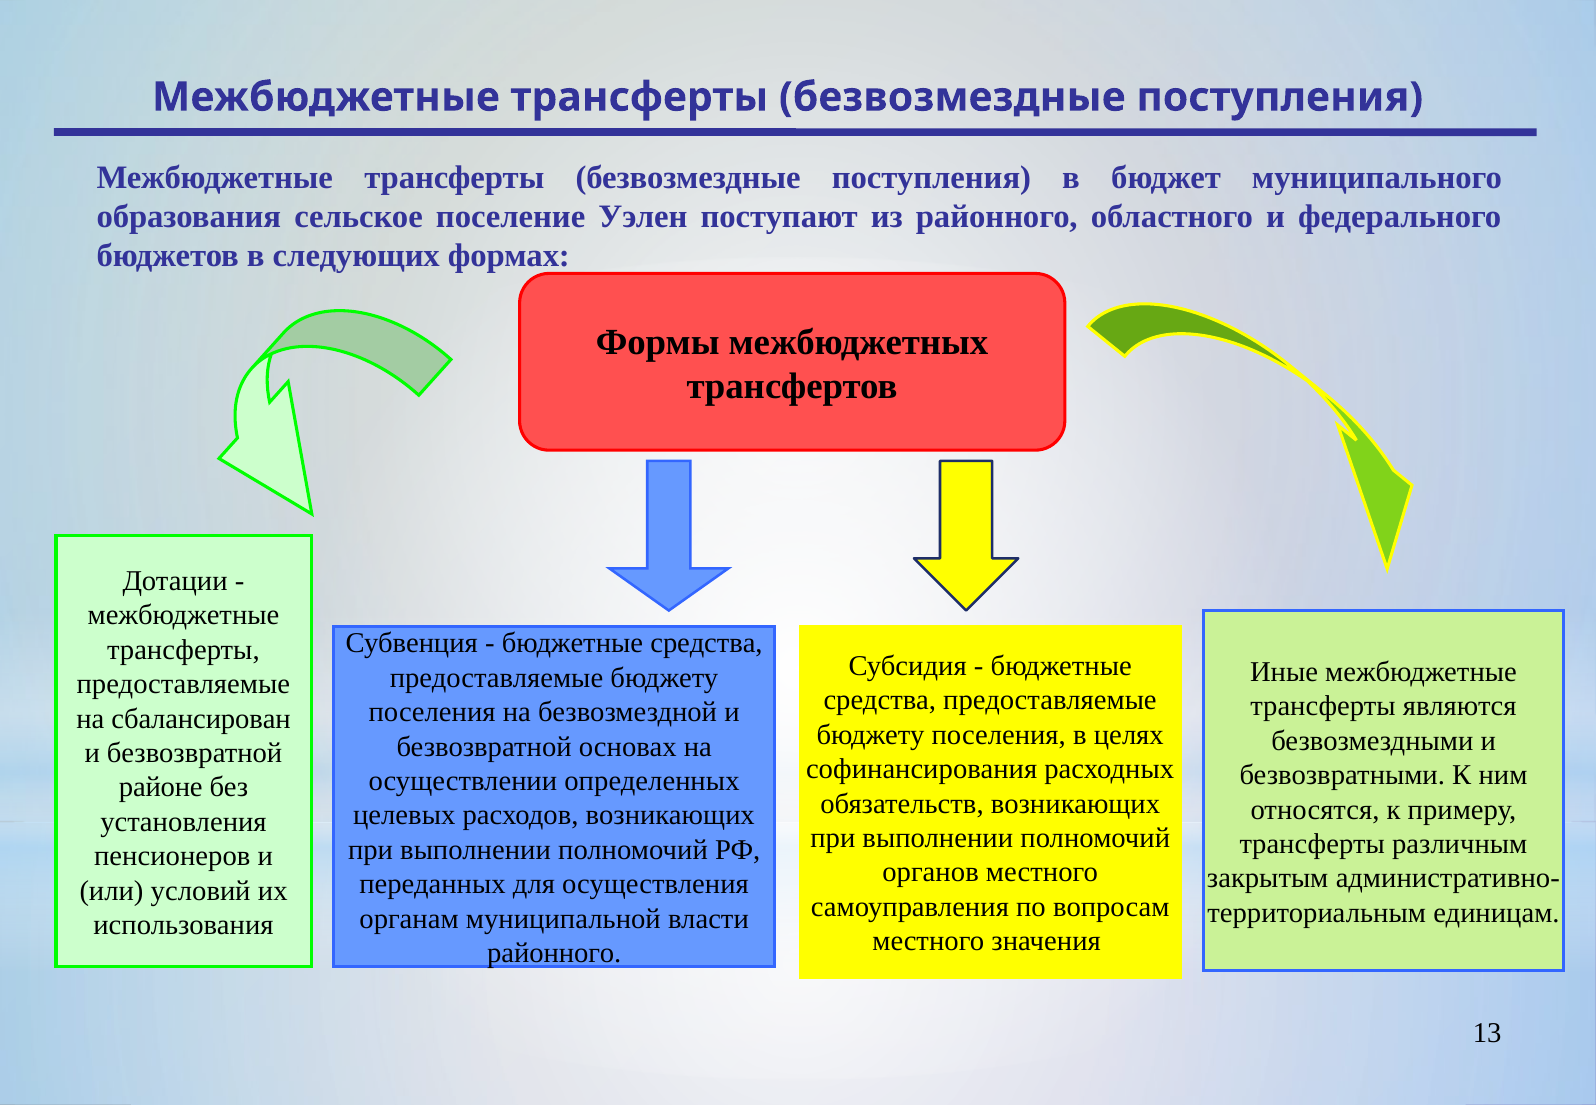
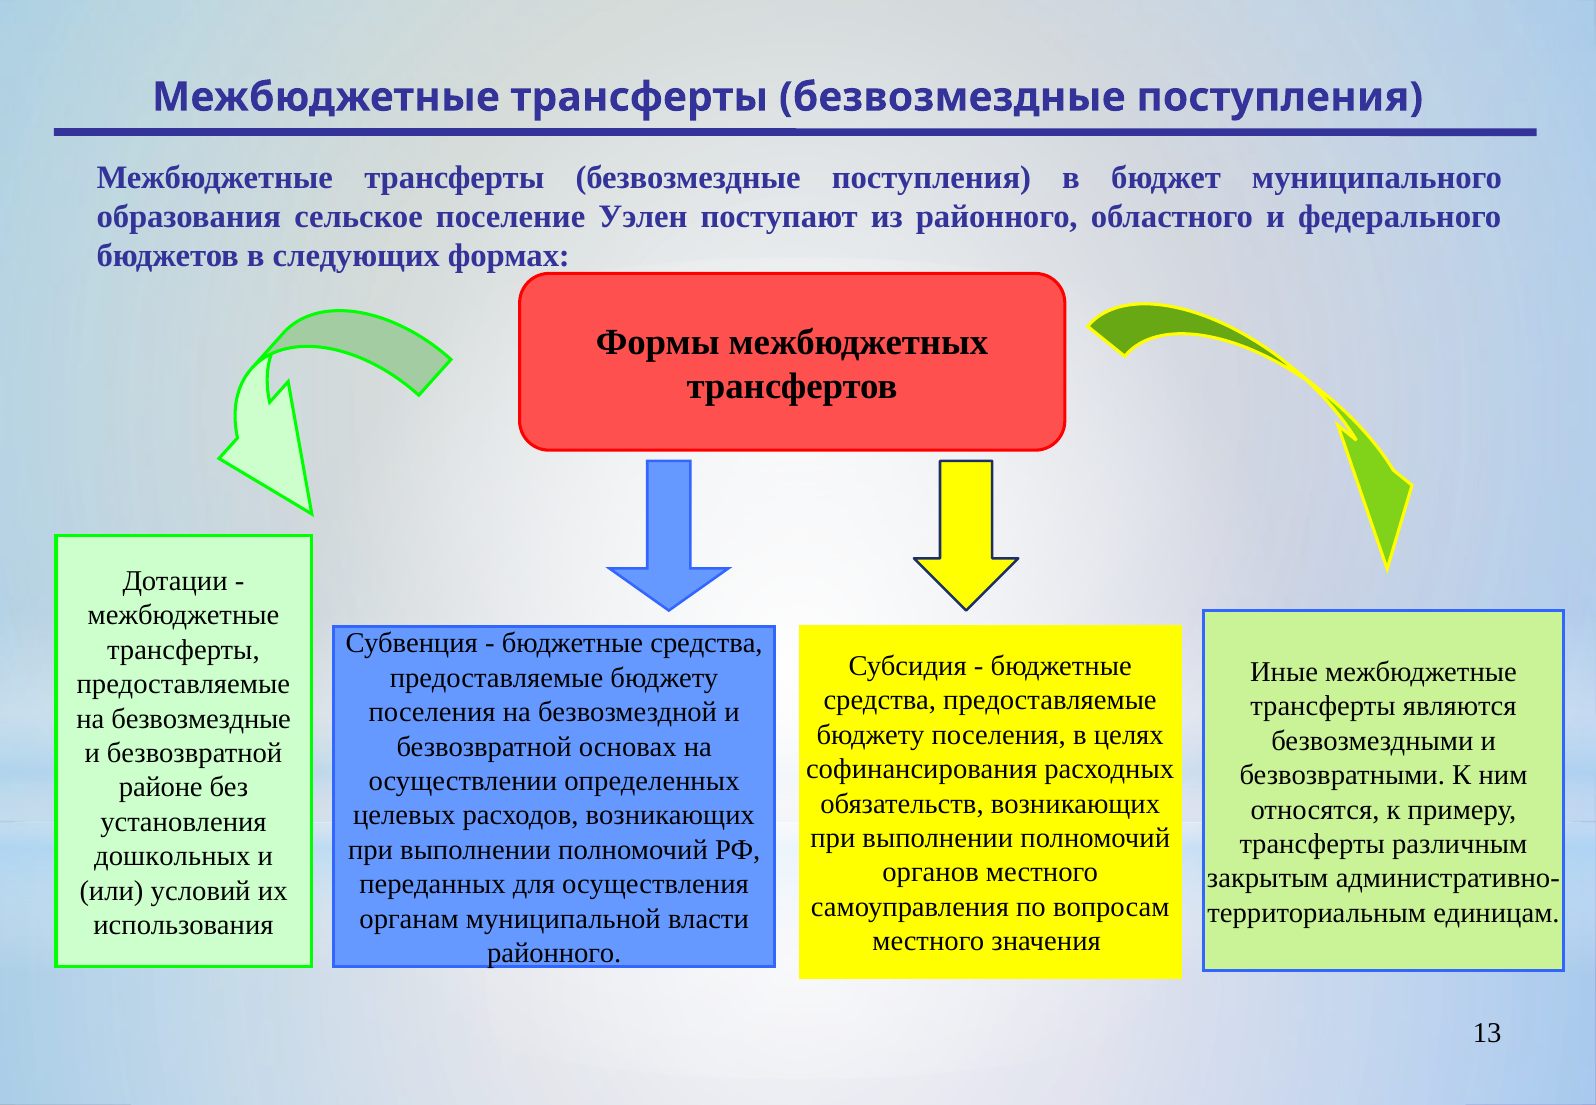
на сбалансирован: сбалансирован -> безвозмездные
пенсионеров: пенсионеров -> дошкольных
